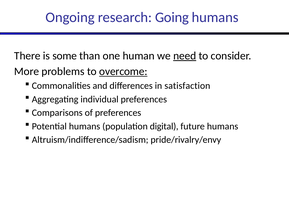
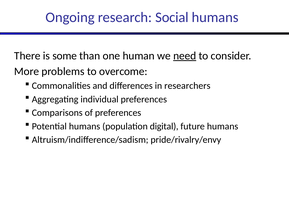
Going: Going -> Social
overcome underline: present -> none
satisfaction: satisfaction -> researchers
